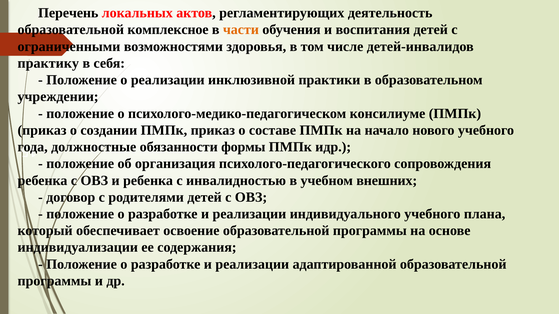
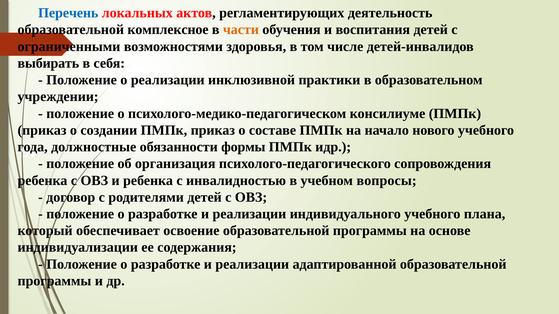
Перечень colour: black -> blue
практику: практику -> выбирать
внешних: внешних -> вопросы
